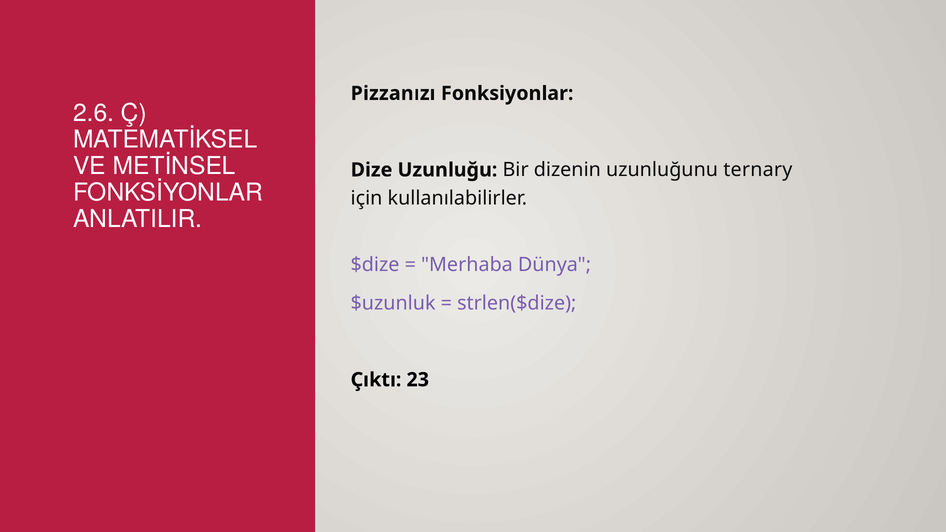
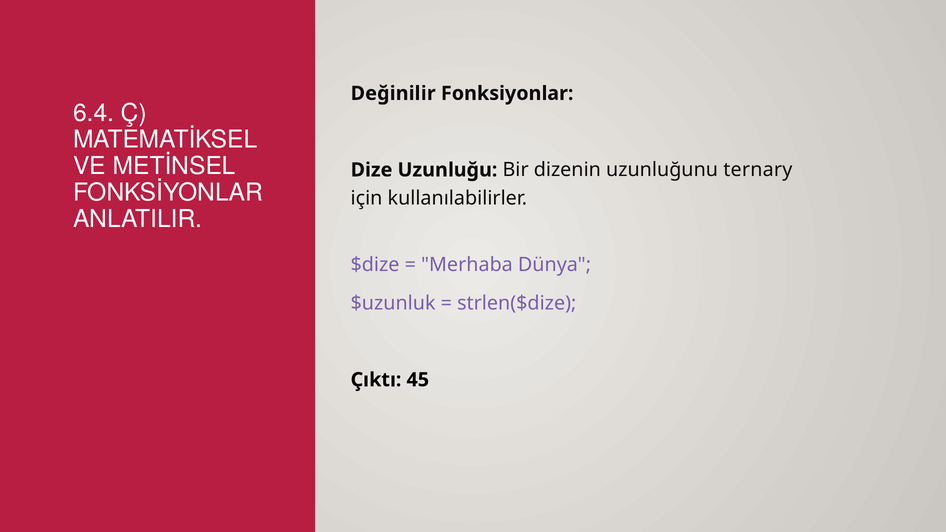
Pizzanızı: Pizzanızı -> Değinilir
2.6: 2.6 -> 6.4
23: 23 -> 45
